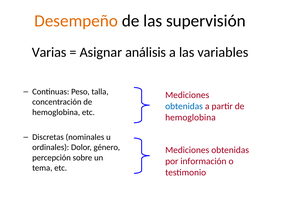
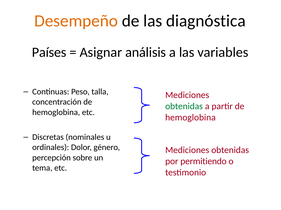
supervisión: supervisión -> diagnóstica
Varias: Varias -> Países
obtenidas at (184, 107) colour: blue -> green
información: información -> permitiendo
